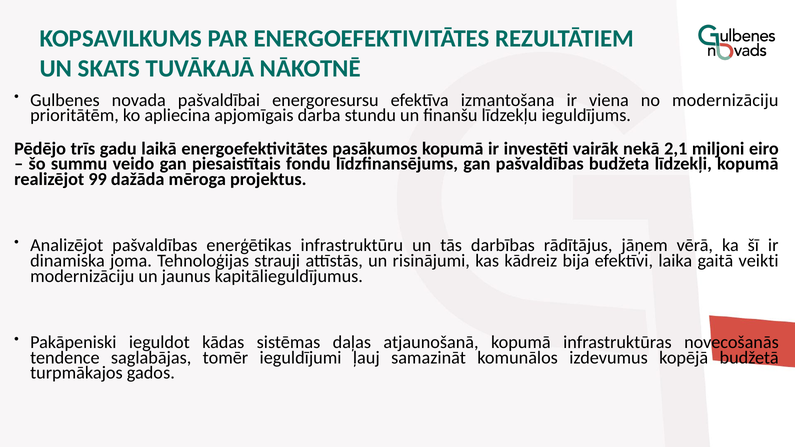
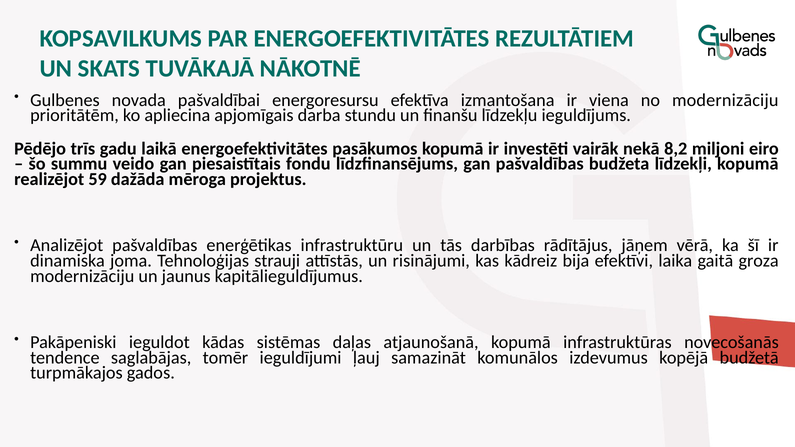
2,1: 2,1 -> 8,2
99: 99 -> 59
veikti: veikti -> groza
